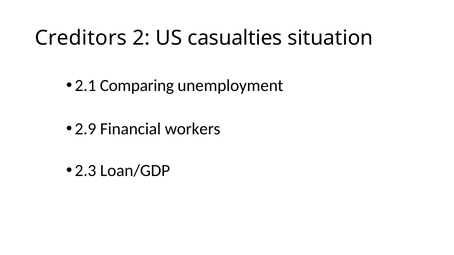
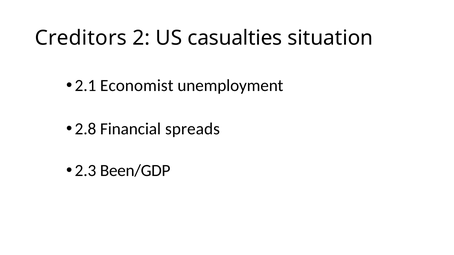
Comparing: Comparing -> Economist
2.9: 2.9 -> 2.8
workers: workers -> spreads
Loan/GDP: Loan/GDP -> Been/GDP
